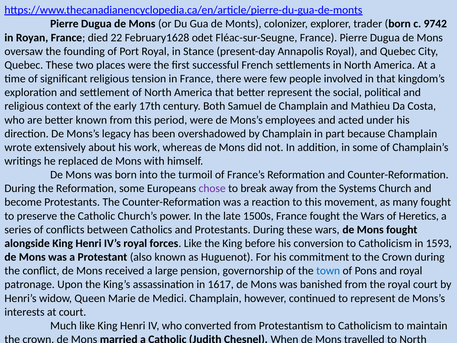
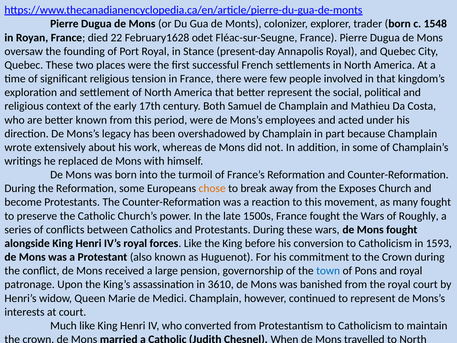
9742: 9742 -> 1548
chose colour: purple -> orange
Systems: Systems -> Exposes
Heretics: Heretics -> Roughly
1617: 1617 -> 3610
